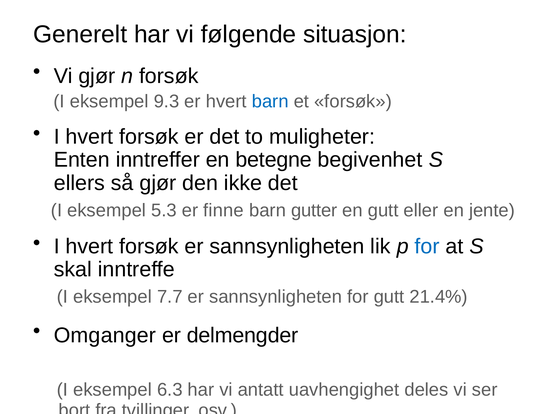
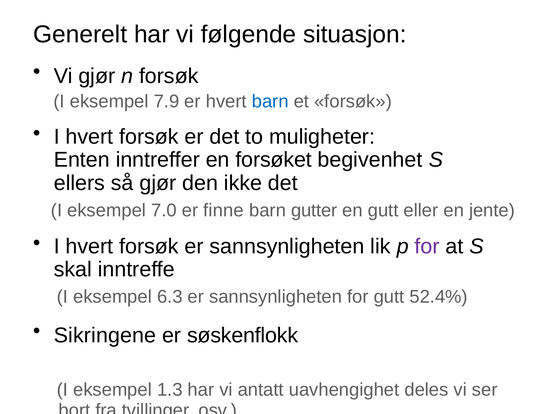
9.3: 9.3 -> 7.9
betegne: betegne -> forsøket
5.3: 5.3 -> 7.0
for at (427, 246) colour: blue -> purple
7.7: 7.7 -> 6.3
21.4%: 21.4% -> 52.4%
Omganger: Omganger -> Sikringene
delmengder: delmengder -> søskenflokk
6.3: 6.3 -> 1.3
